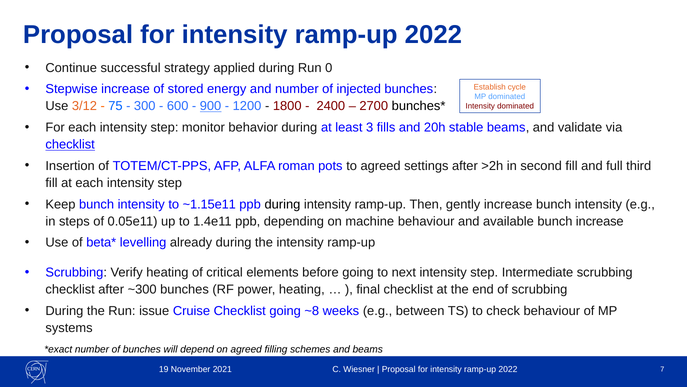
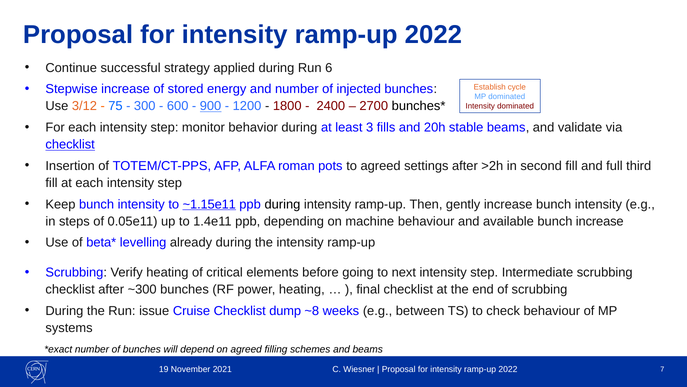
0: 0 -> 6
~1.15e11 underline: none -> present
Checklist going: going -> dump
